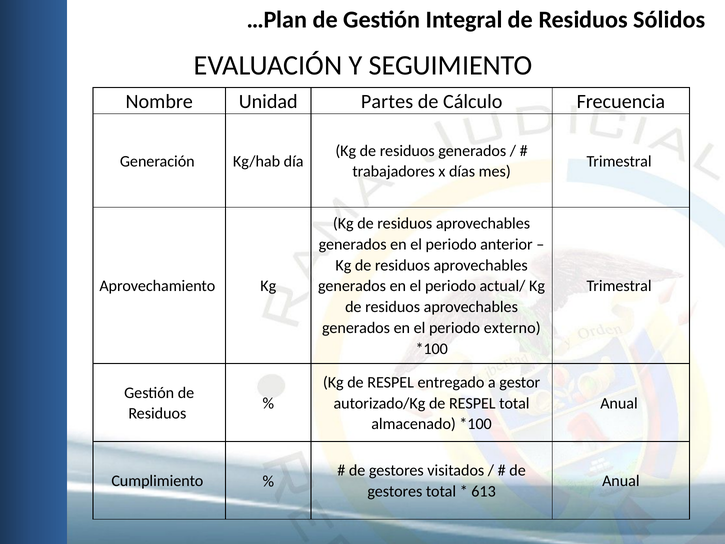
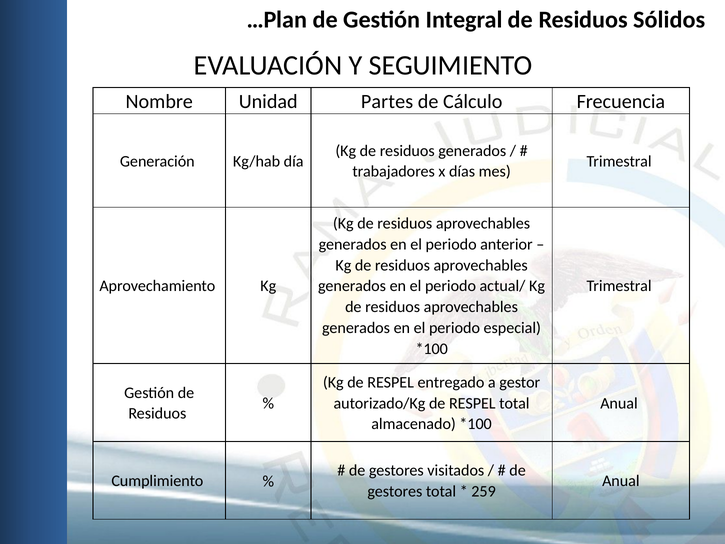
externo: externo -> especial
613: 613 -> 259
